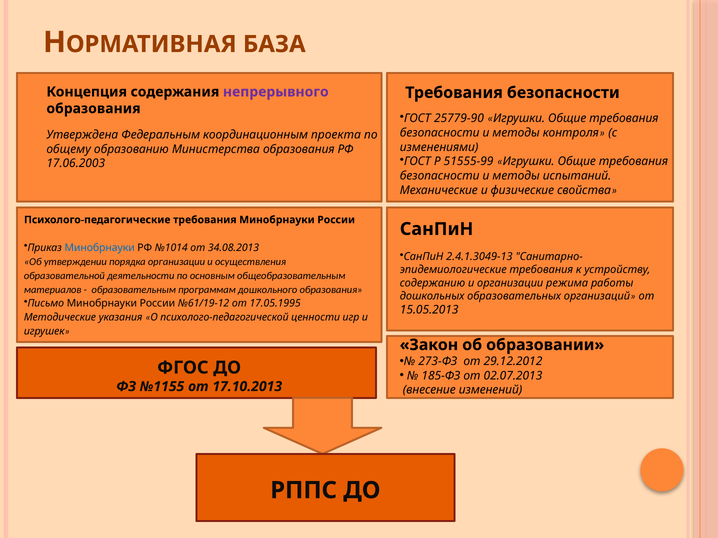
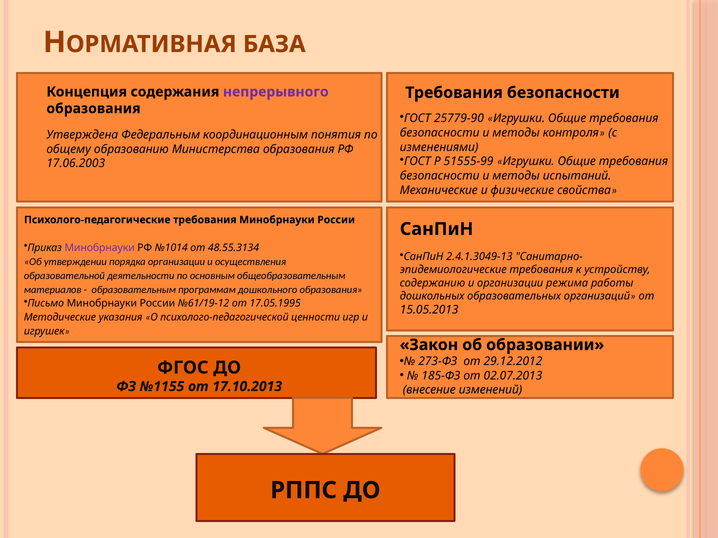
проекта: проекта -> понятия
Минобрнауки at (100, 248) colour: blue -> purple
34.08.2013: 34.08.2013 -> 48.55.3134
